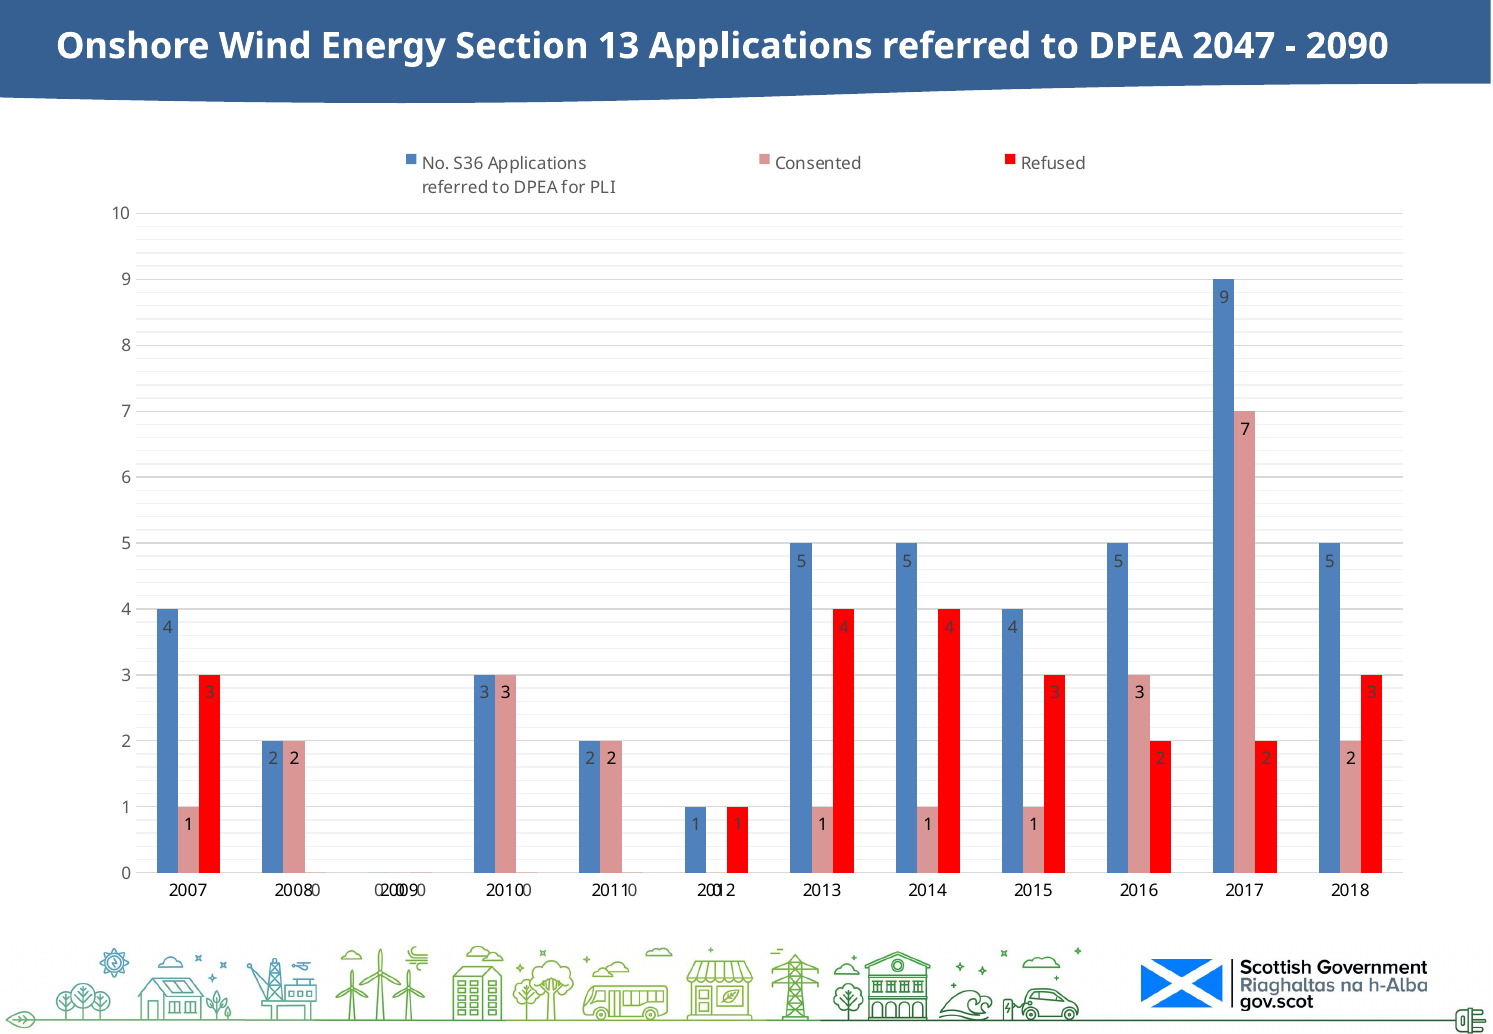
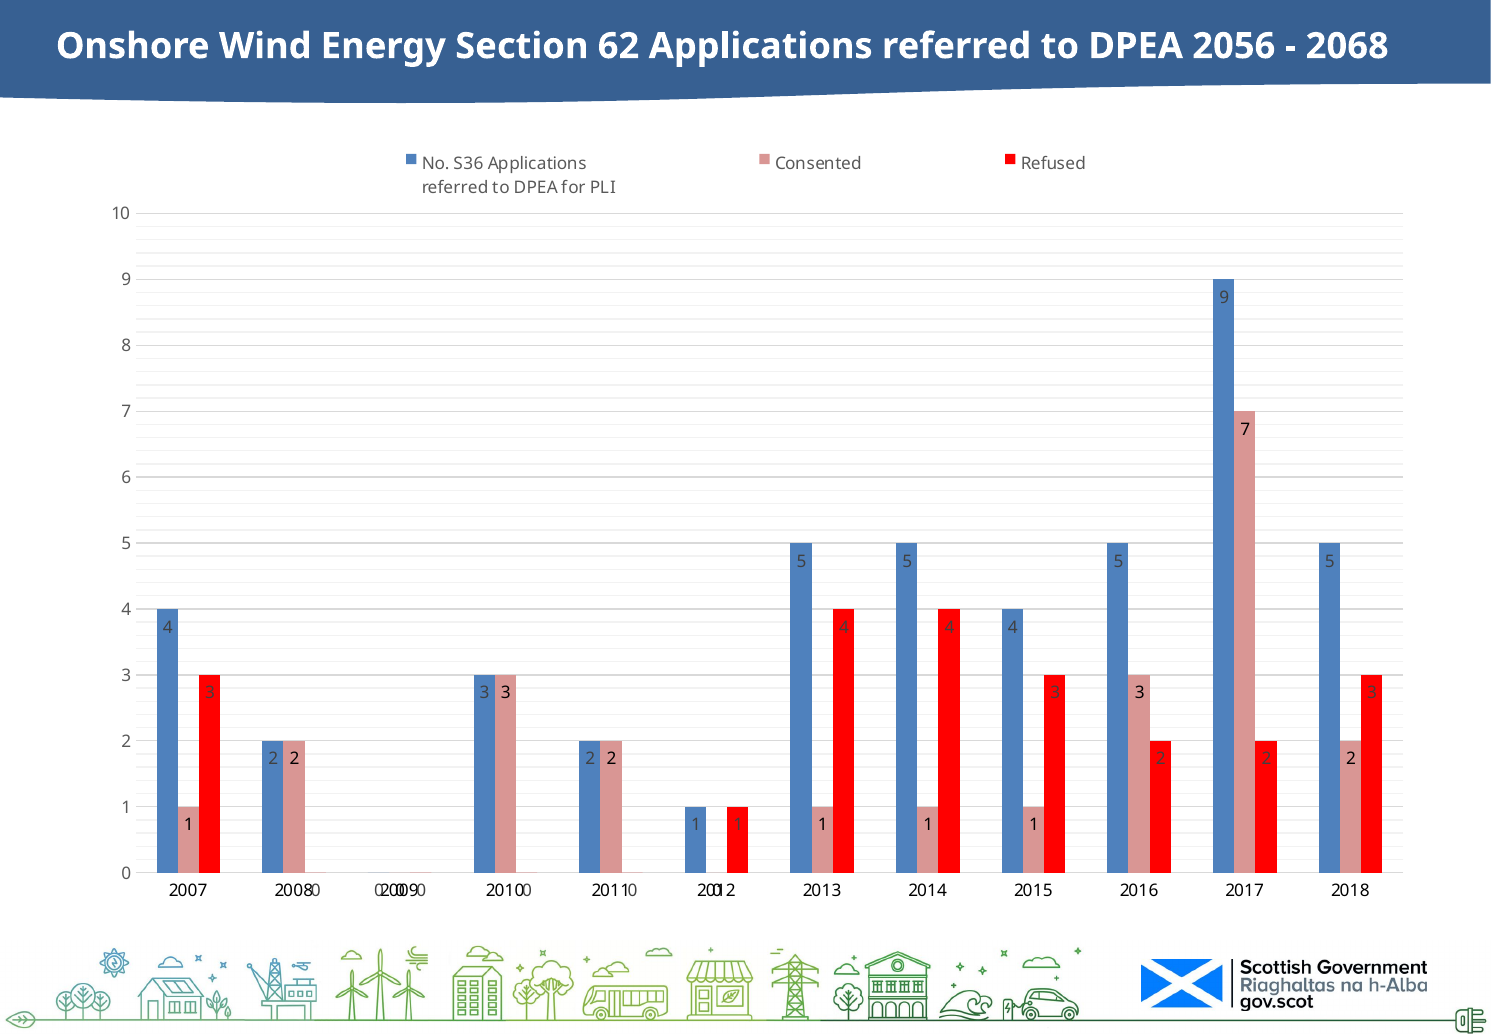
13: 13 -> 62
2047: 2047 -> 2056
2090: 2090 -> 2068
